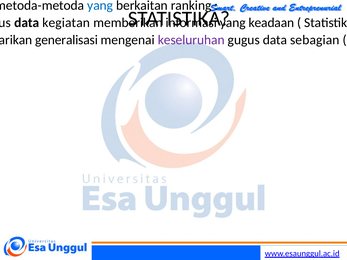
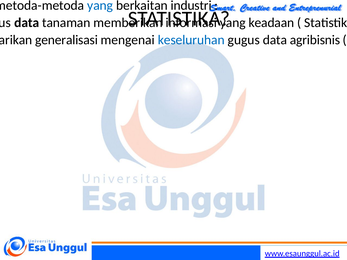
ranking: ranking -> industri
kegiatan: kegiatan -> tanaman
keseluruhan colour: purple -> blue
data sebagian: sebagian -> agribisnis
